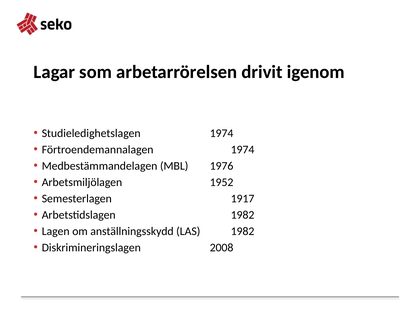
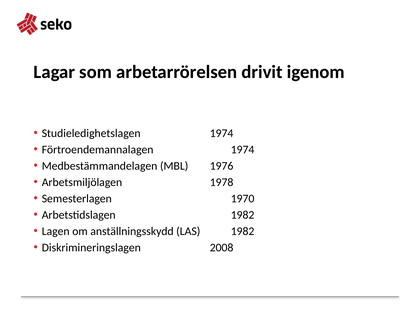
1952: 1952 -> 1978
1917: 1917 -> 1970
